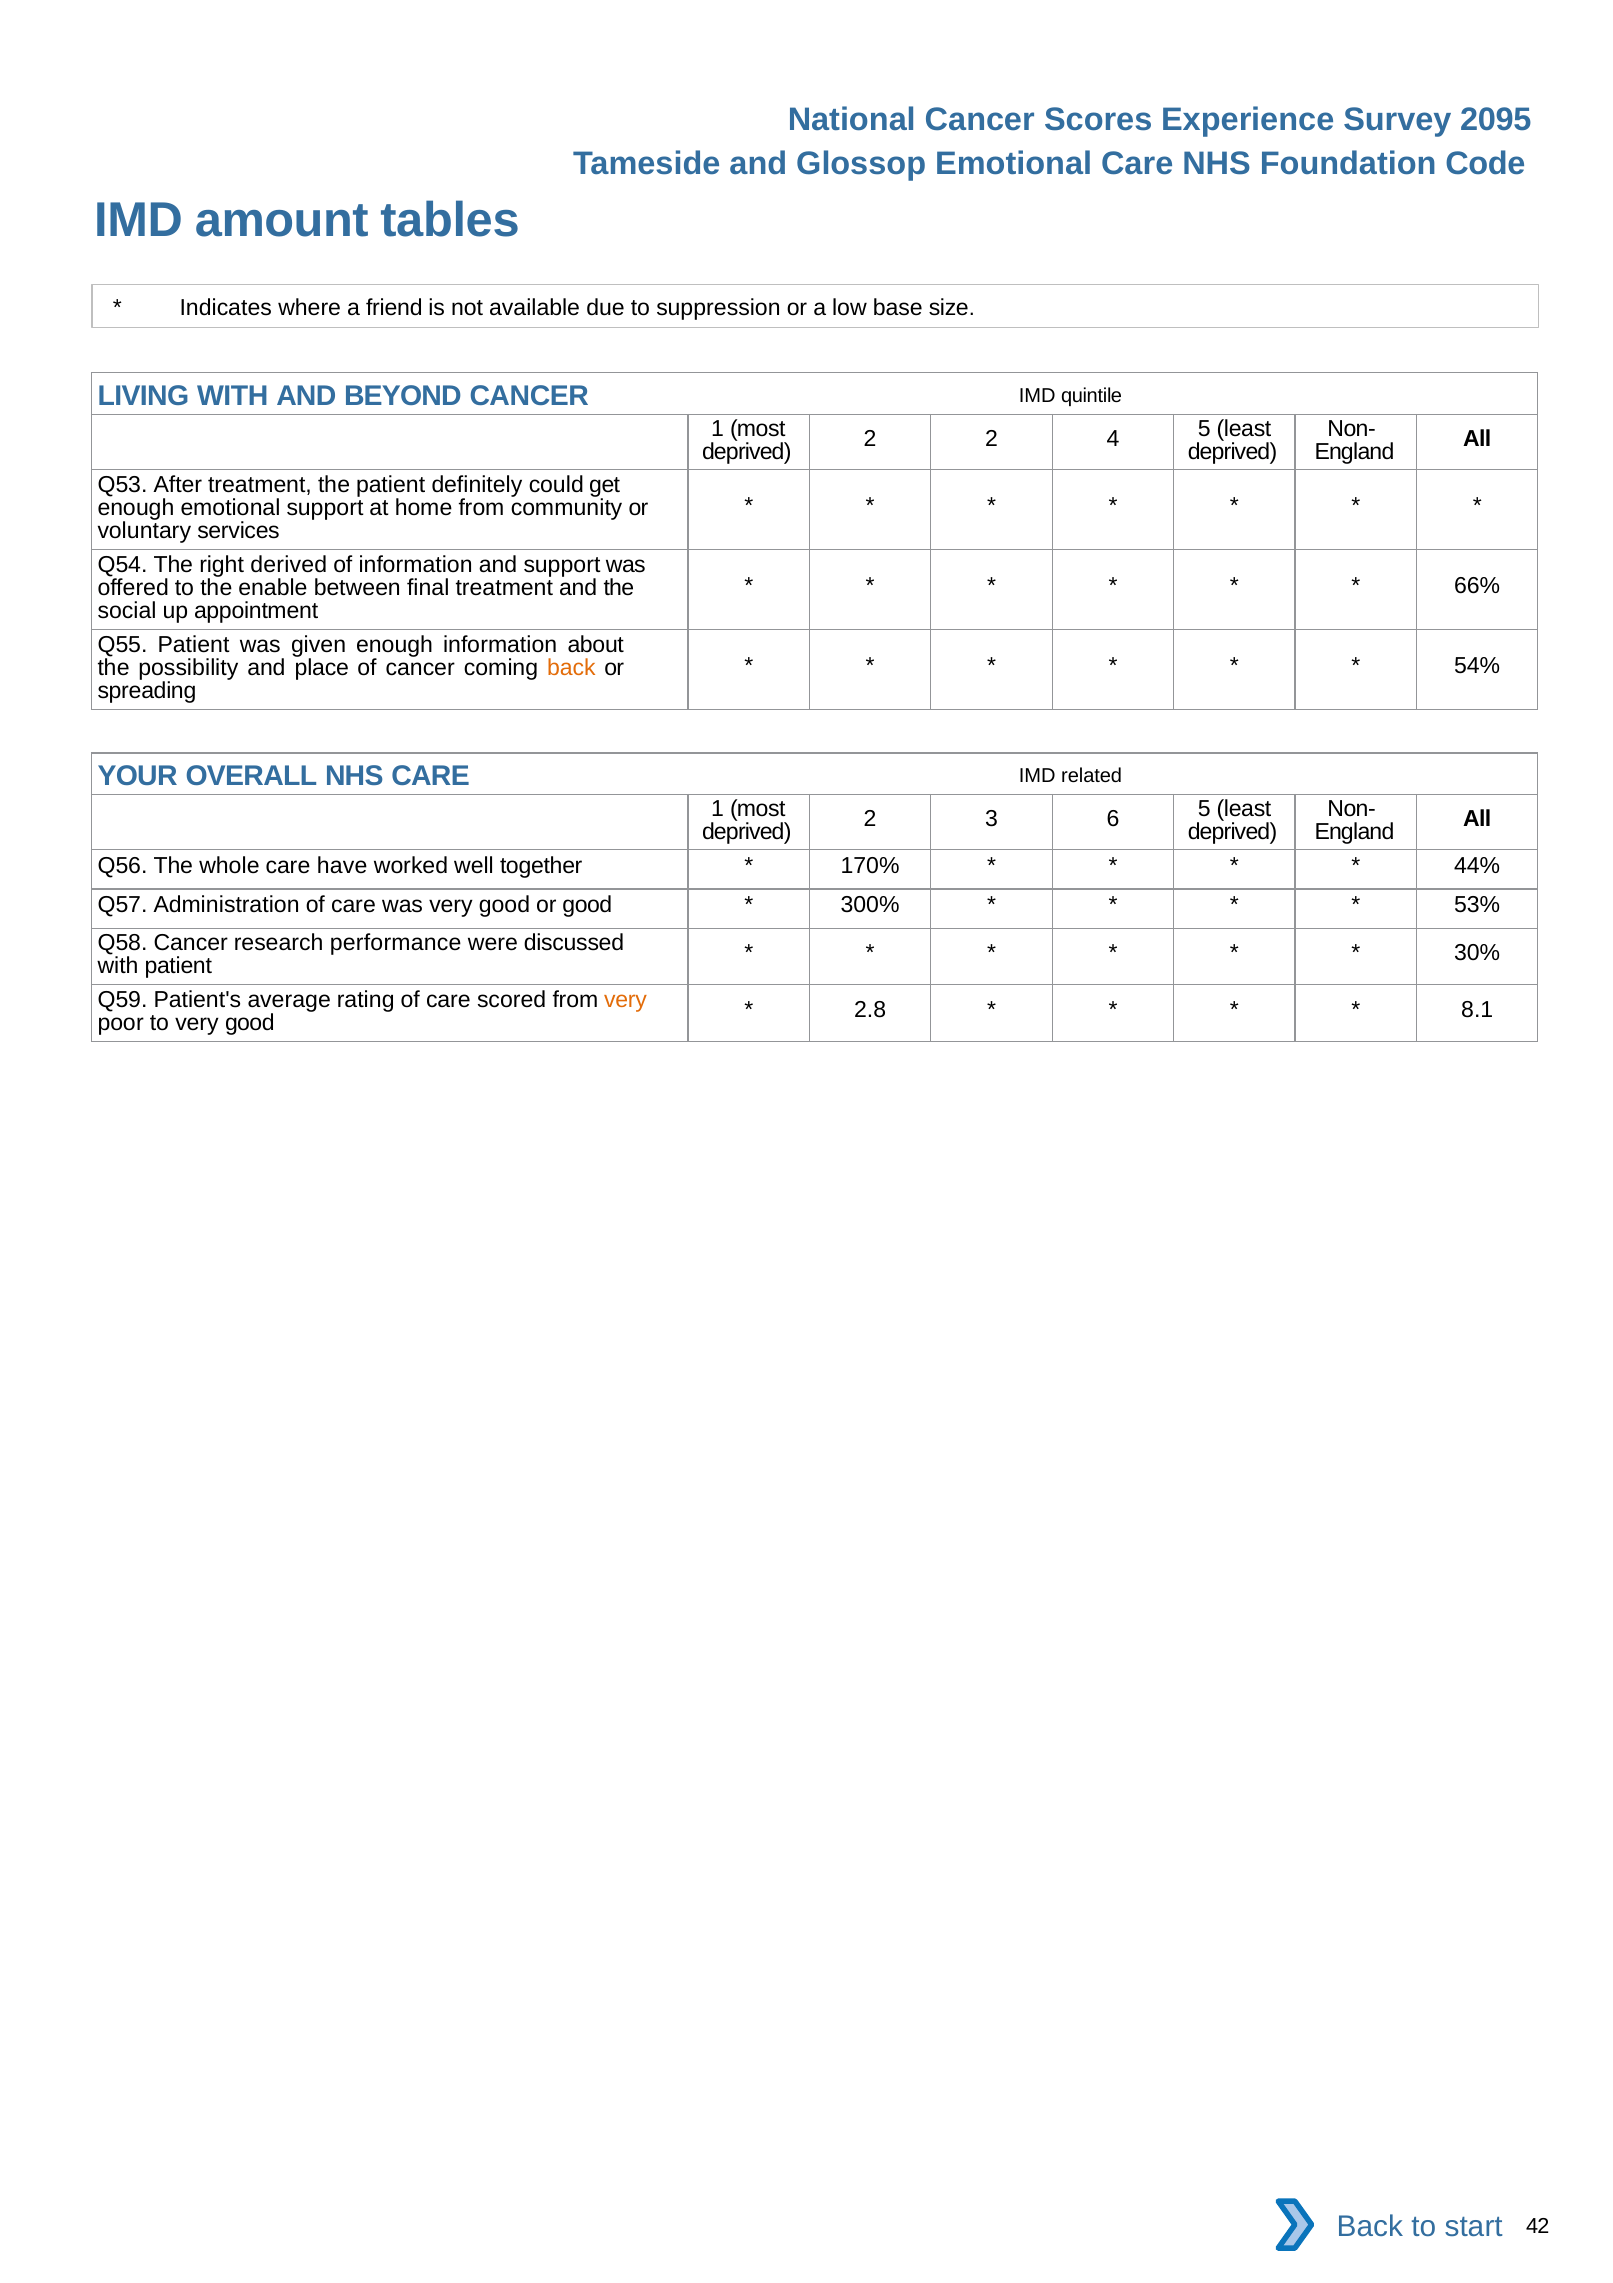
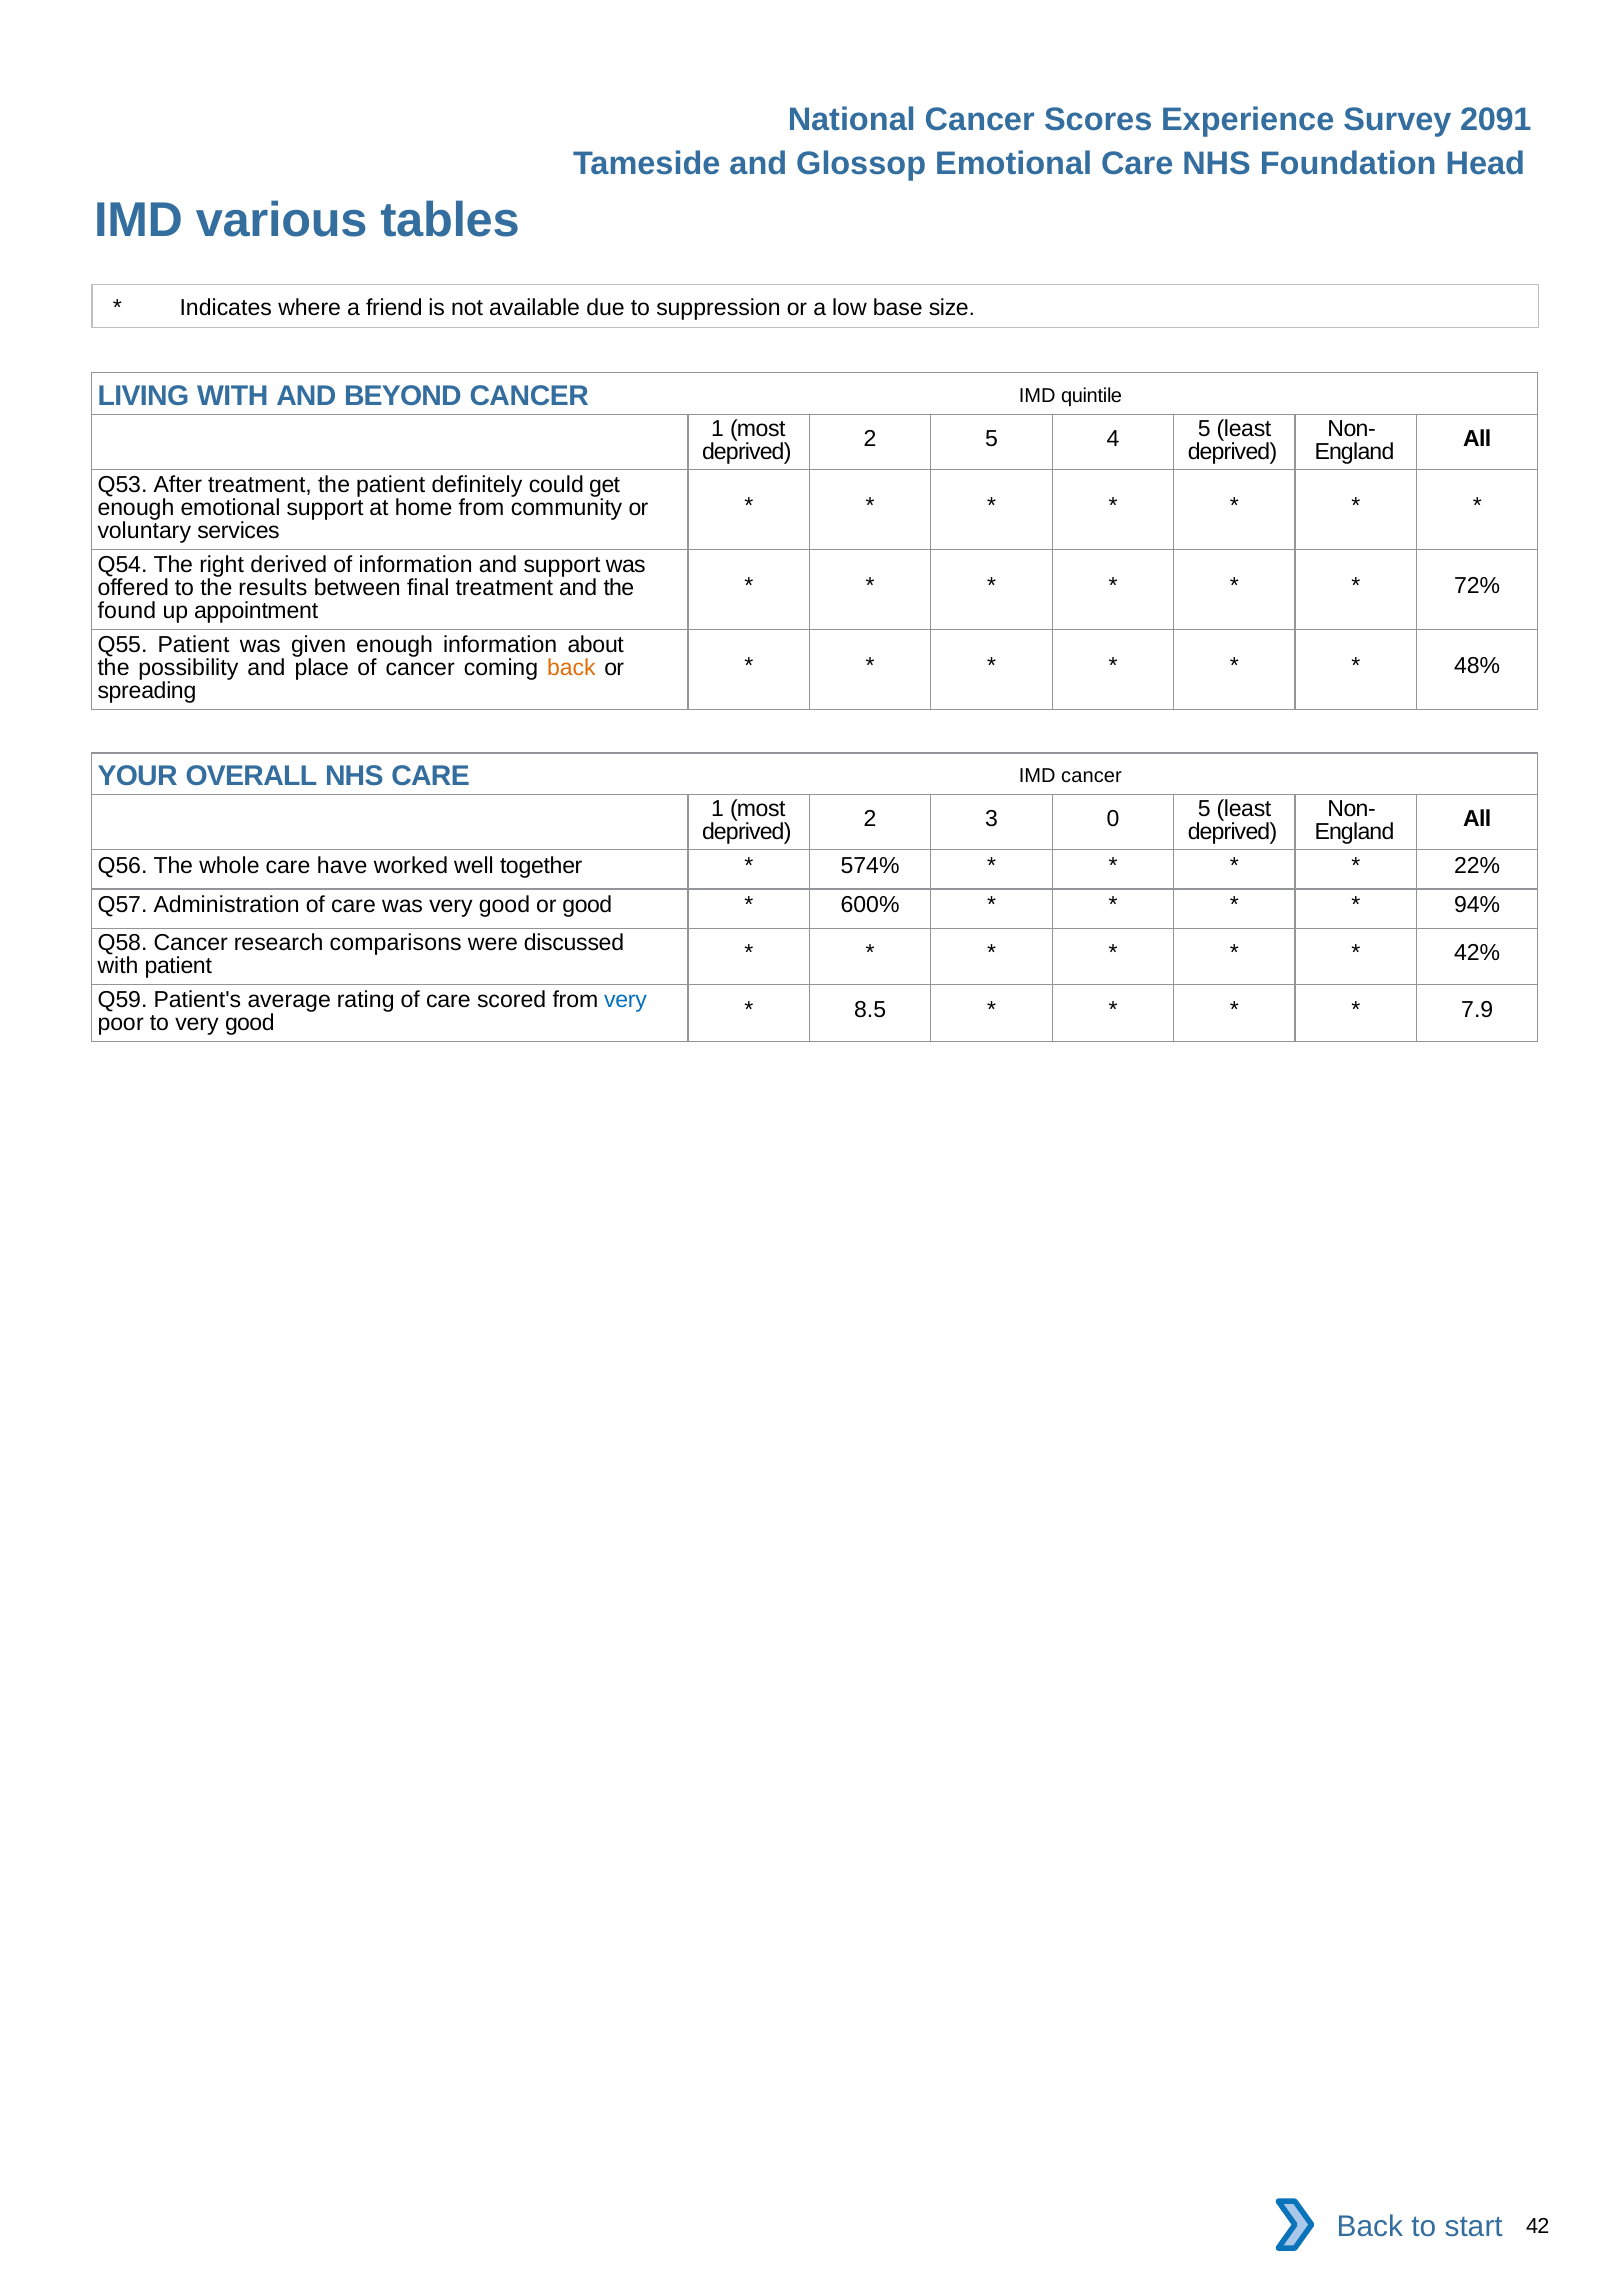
2095: 2095 -> 2091
Code: Code -> Head
amount: amount -> various
2 2: 2 -> 5
66%: 66% -> 72%
enable: enable -> results
social: social -> found
54%: 54% -> 48%
IMD related: related -> cancer
6: 6 -> 0
170%: 170% -> 574%
44%: 44% -> 22%
300%: 300% -> 600%
53%: 53% -> 94%
performance: performance -> comparisons
30%: 30% -> 42%
very at (626, 1000) colour: orange -> blue
2.8: 2.8 -> 8.5
8.1: 8.1 -> 7.9
